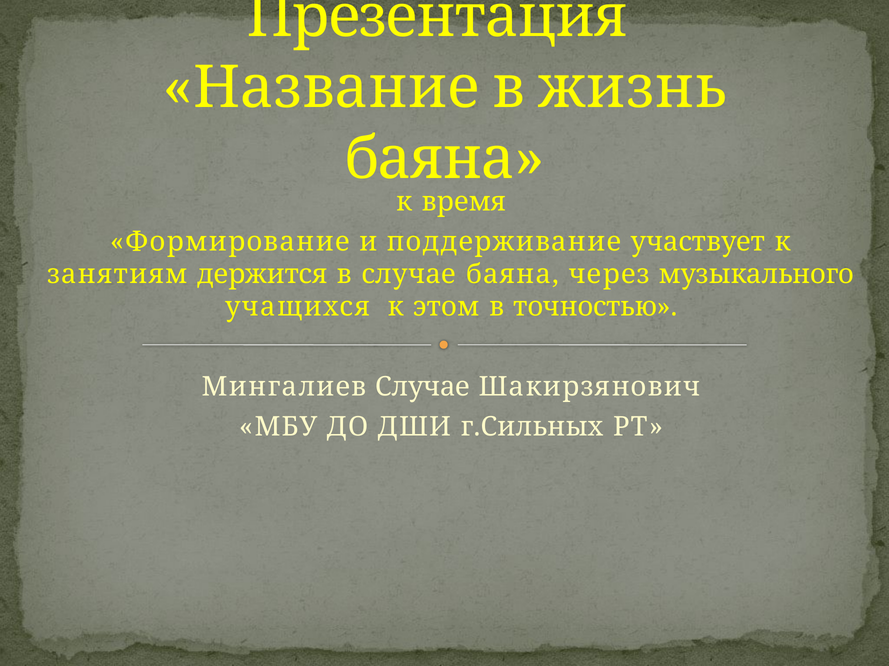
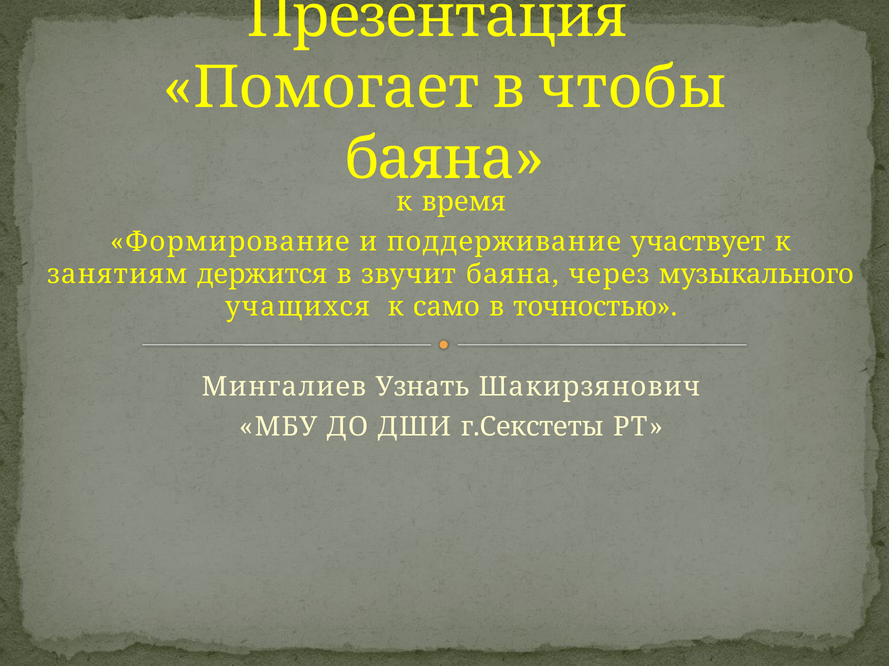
Название: Название -> Помогает
жизнь: жизнь -> чтобы
в случае: случае -> звучит
этом: этом -> само
Мингалиев Случае: Случае -> Узнать
г.Сильных: г.Сильных -> г.Секстеты
